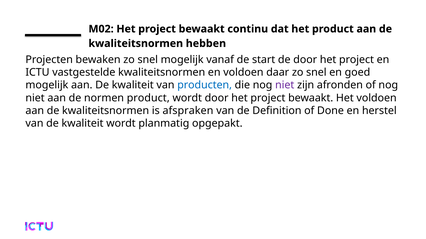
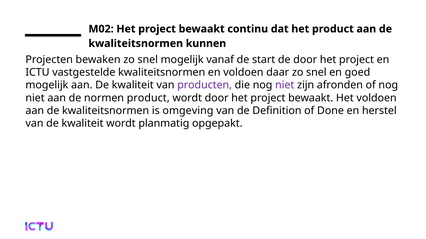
hebben: hebben -> kunnen
producten colour: blue -> purple
afspraken: afspraken -> omgeving
